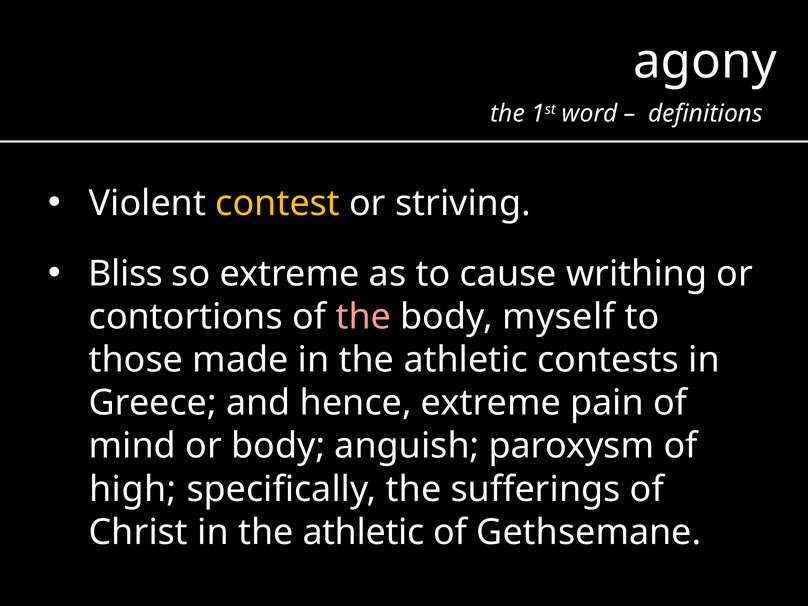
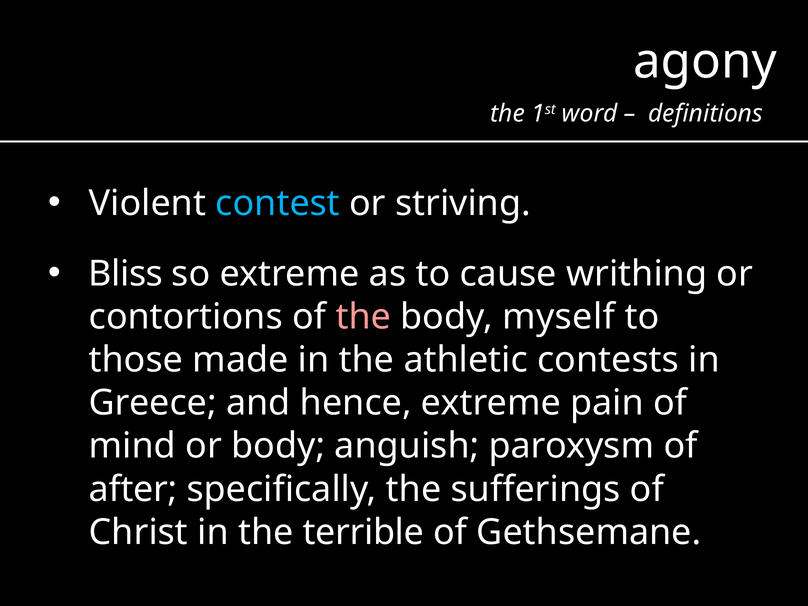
contest colour: yellow -> light blue
high: high -> after
Christ in the athletic: athletic -> terrible
